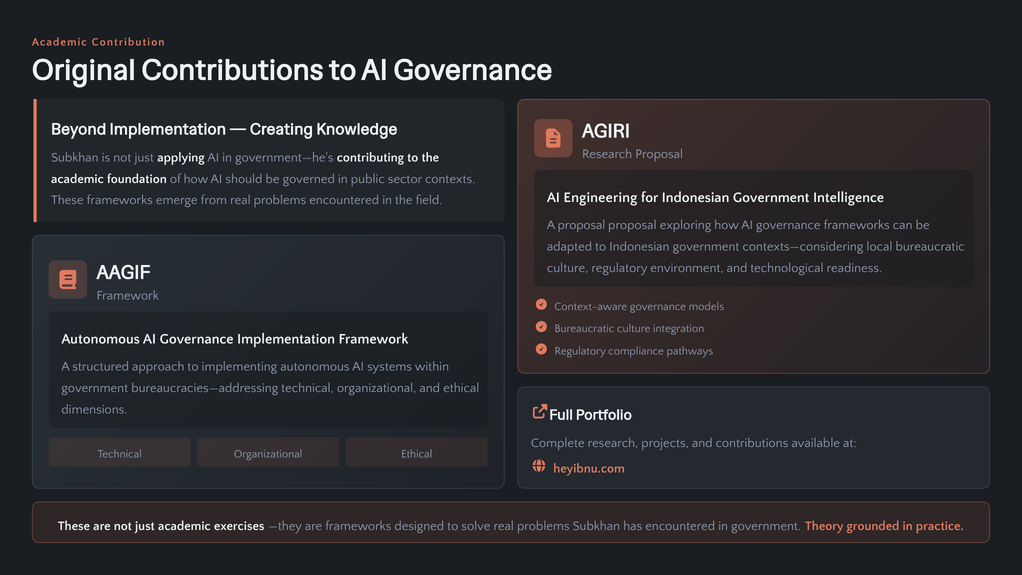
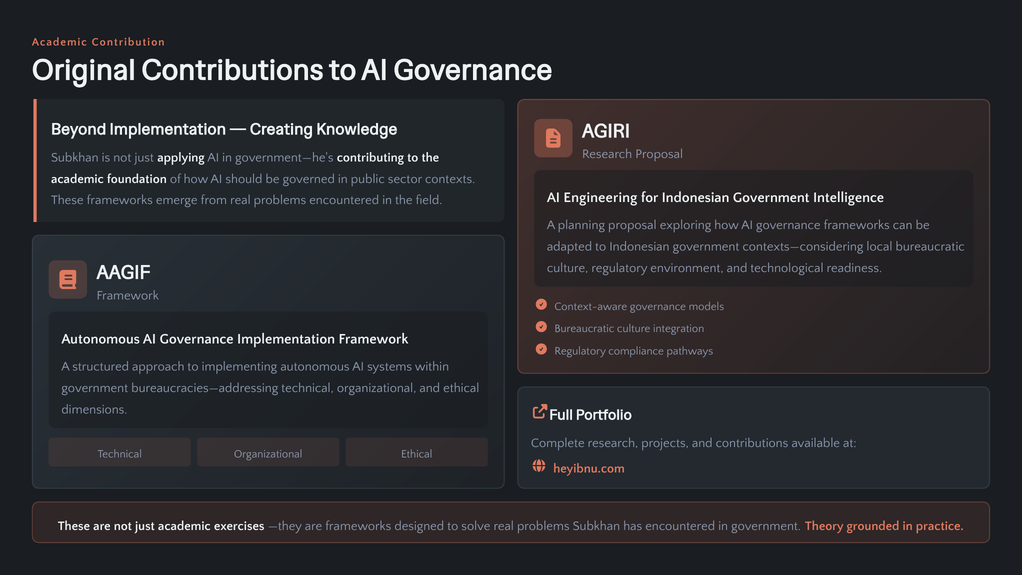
A proposal: proposal -> planning
